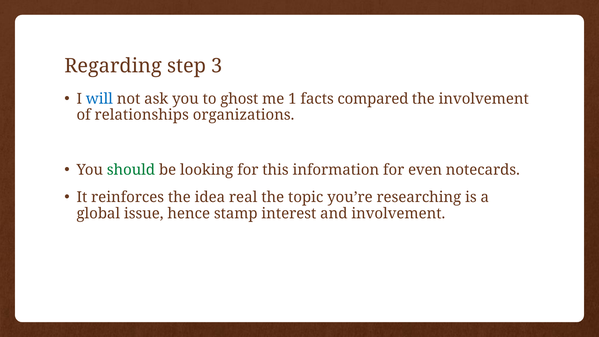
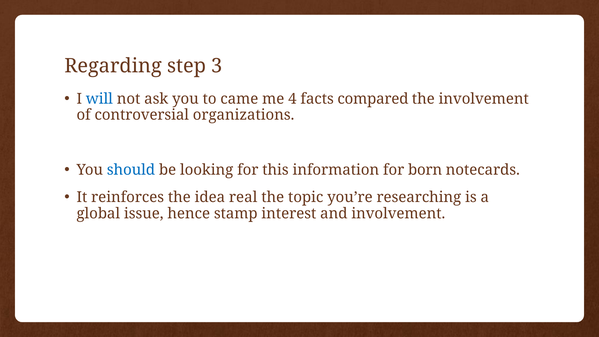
ghost: ghost -> came
1: 1 -> 4
relationships: relationships -> controversial
should colour: green -> blue
even: even -> born
